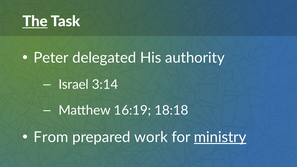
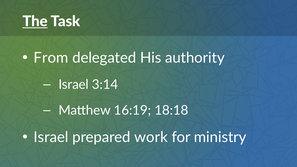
Peter: Peter -> From
From at (51, 137): From -> Israel
ministry underline: present -> none
